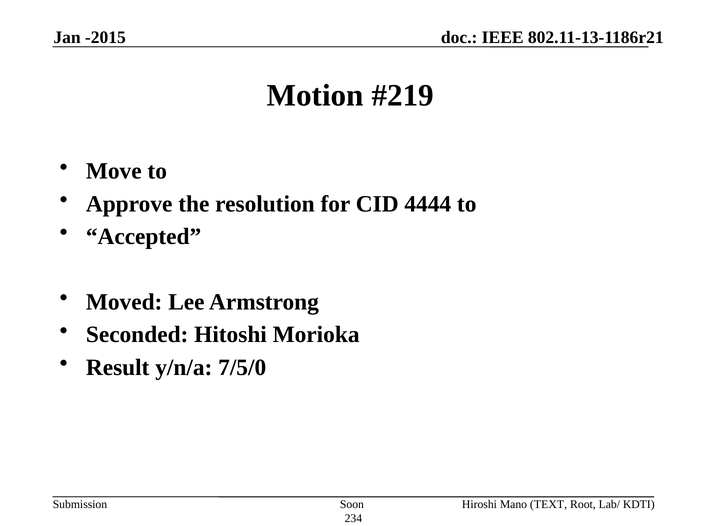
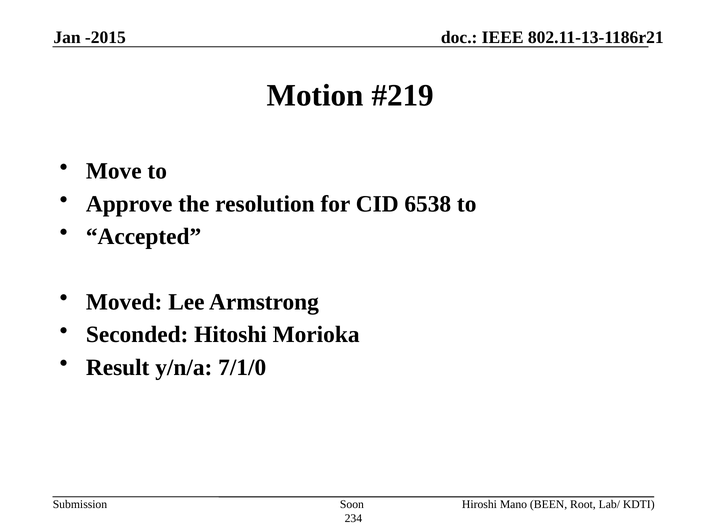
4444: 4444 -> 6538
7/5/0: 7/5/0 -> 7/1/0
TEXT: TEXT -> BEEN
